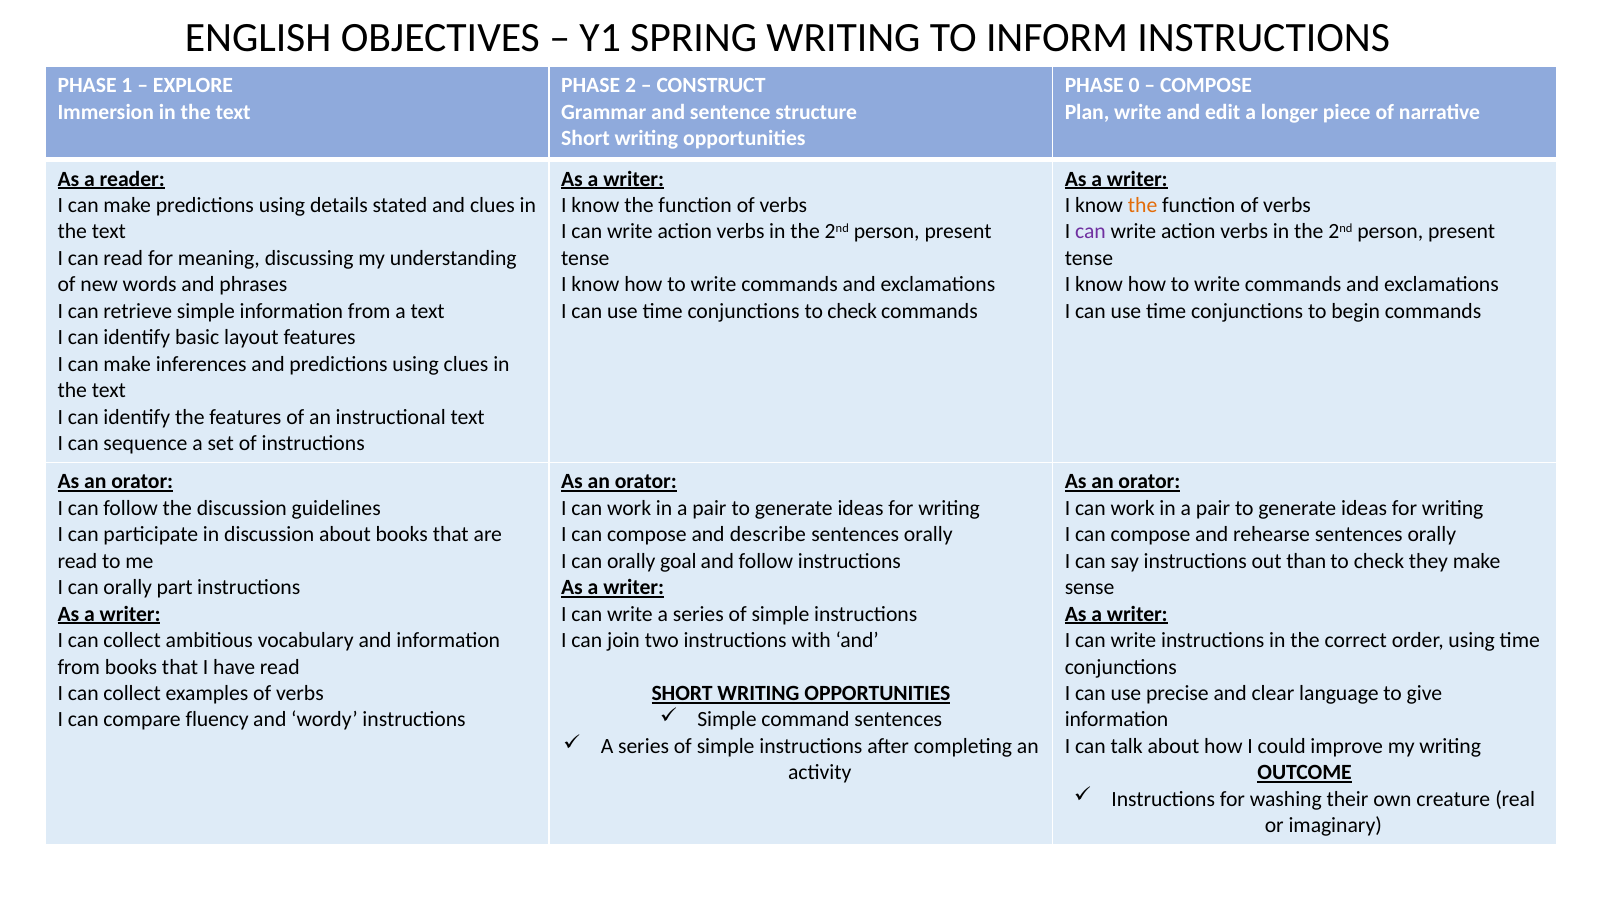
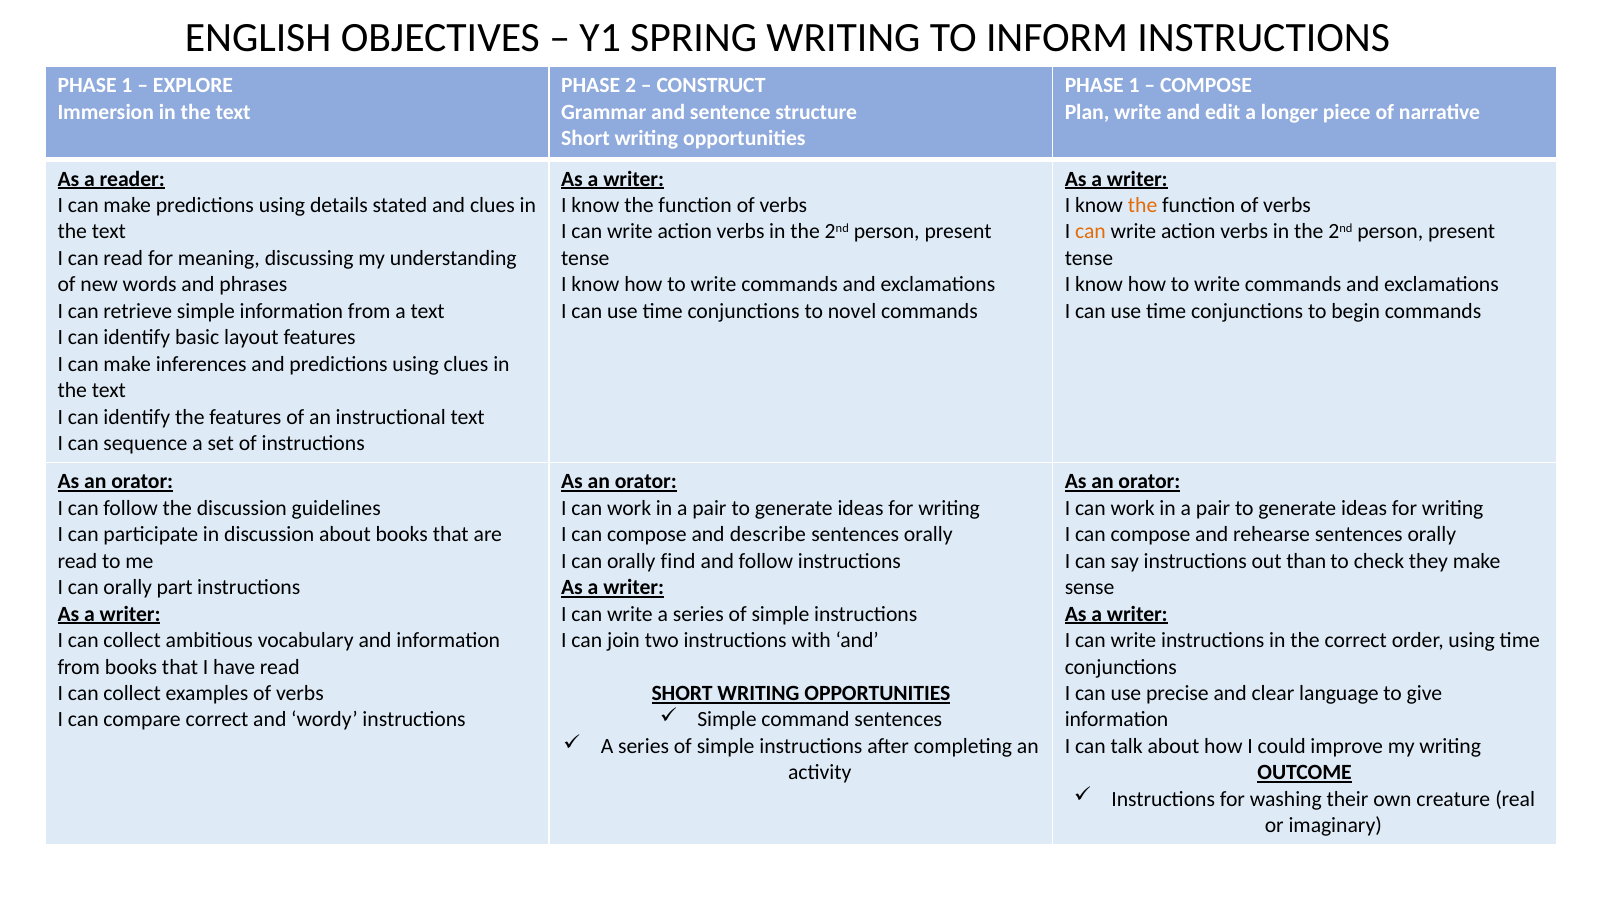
0 at (1134, 86): 0 -> 1
can at (1090, 232) colour: purple -> orange
conjunctions to check: check -> novel
goal: goal -> find
compare fluency: fluency -> correct
